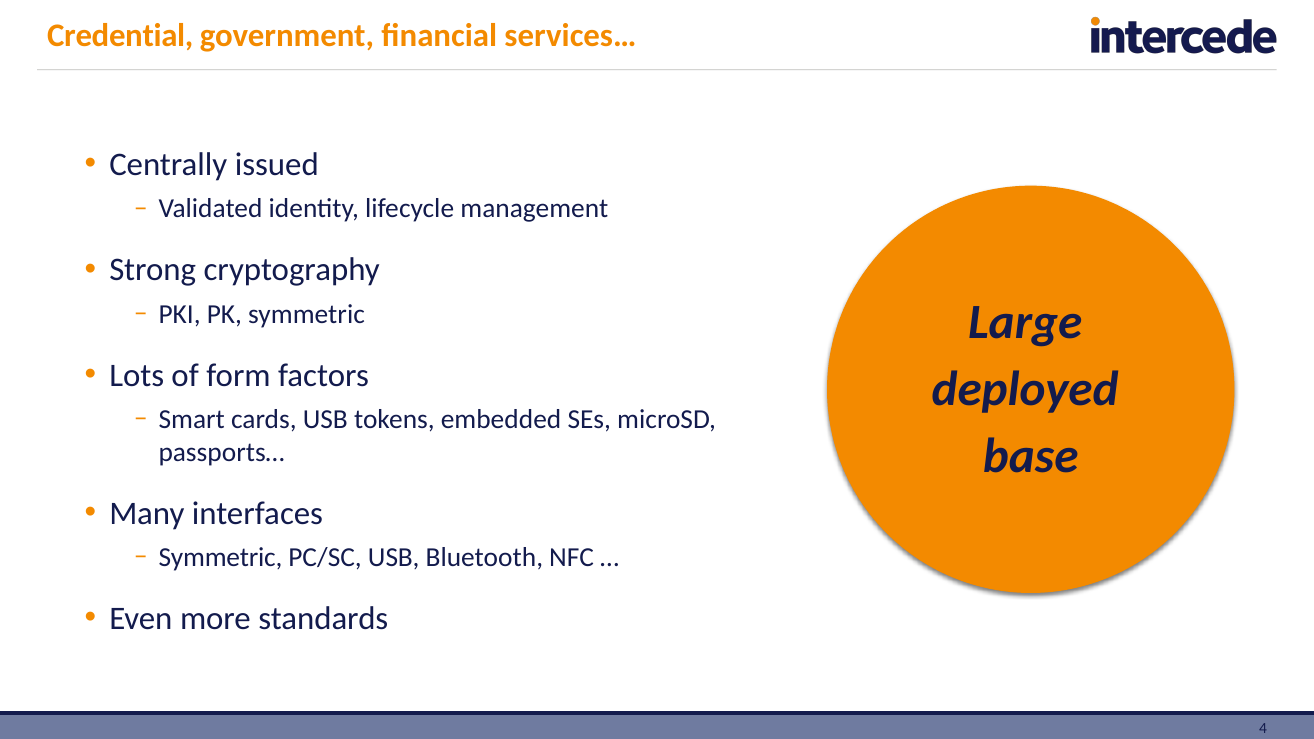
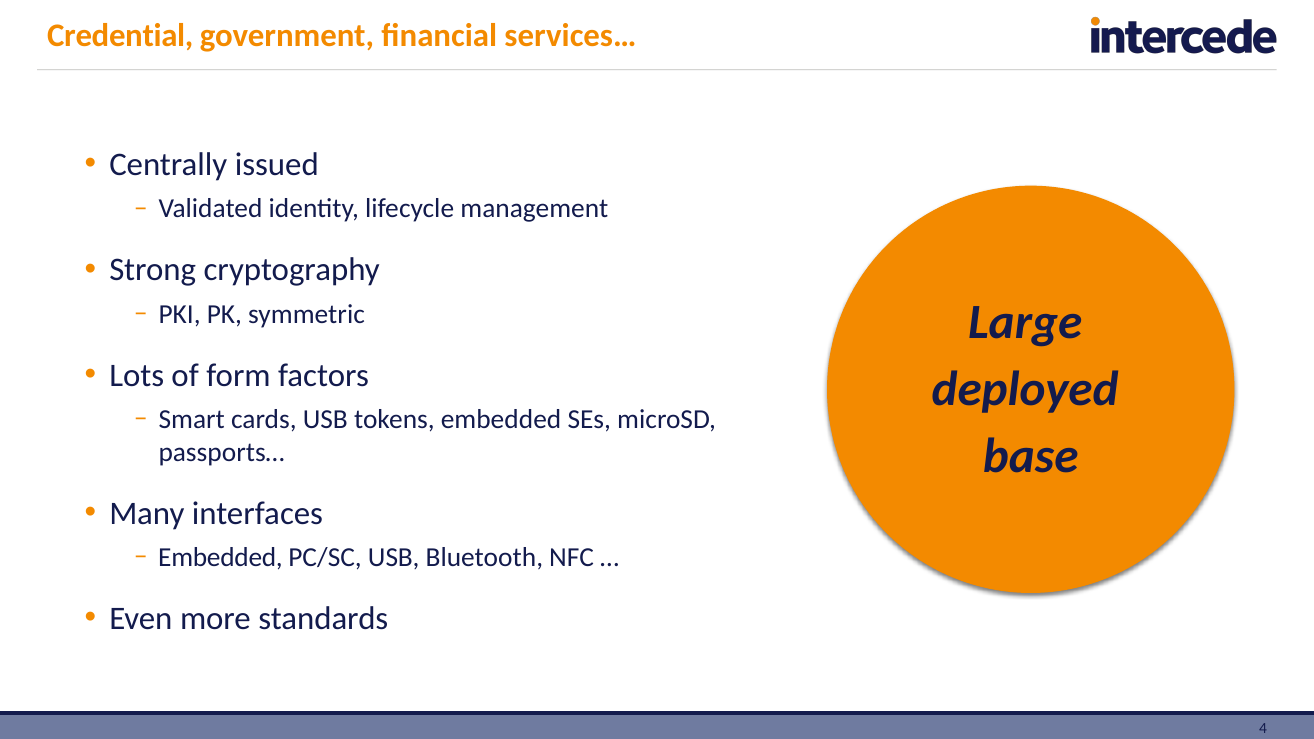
Symmetric at (220, 557): Symmetric -> Embedded
